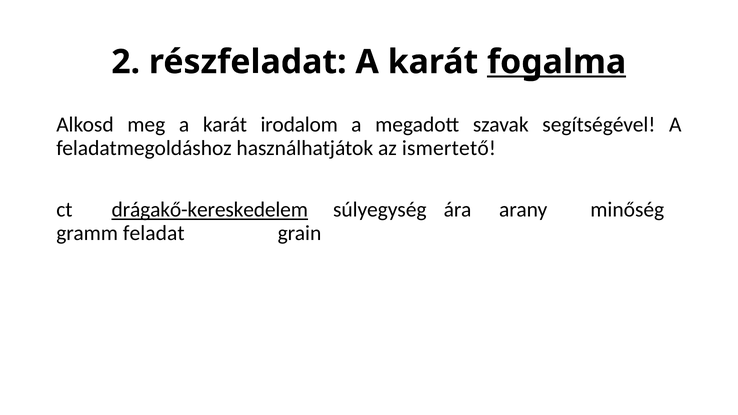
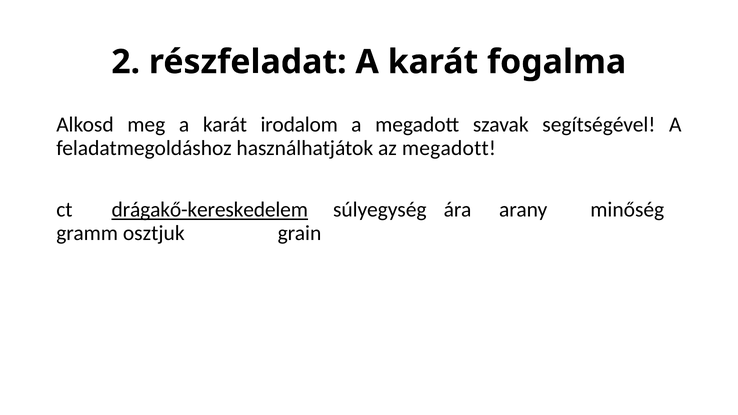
fogalma underline: present -> none
az ismertető: ismertető -> megadott
feladat: feladat -> osztjuk
